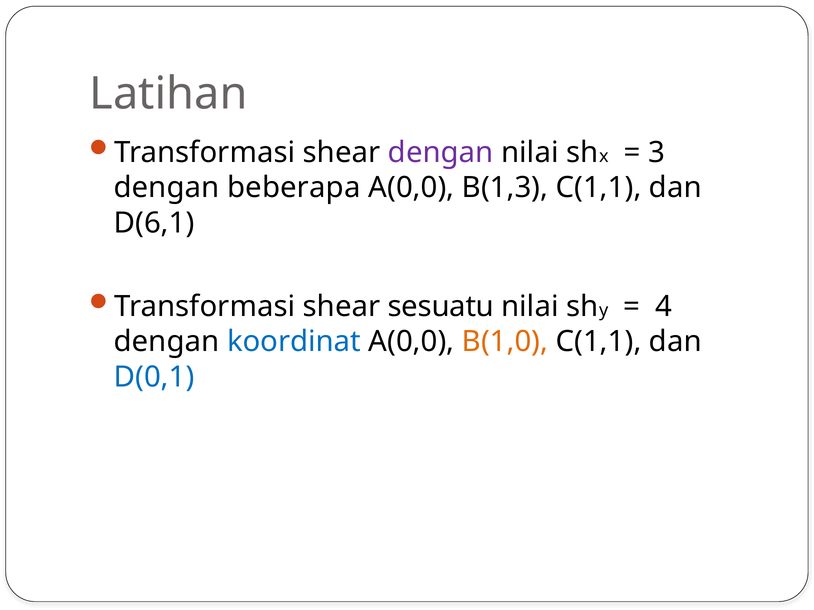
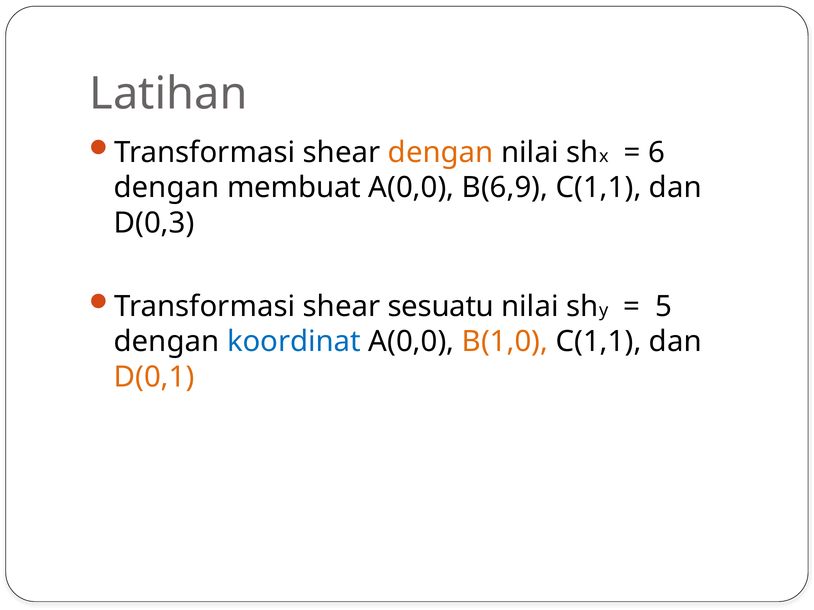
dengan at (441, 153) colour: purple -> orange
3: 3 -> 6
beberapa: beberapa -> membuat
B(1,3: B(1,3 -> B(6,9
D(6,1: D(6,1 -> D(0,3
4: 4 -> 5
D(0,1 colour: blue -> orange
